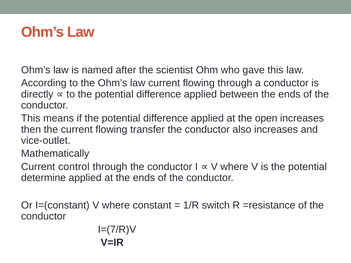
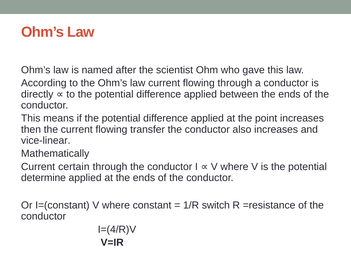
open: open -> point
vice-outlet: vice-outlet -> vice-linear
control: control -> certain
I=(7/R)V: I=(7/R)V -> I=(4/R)V
